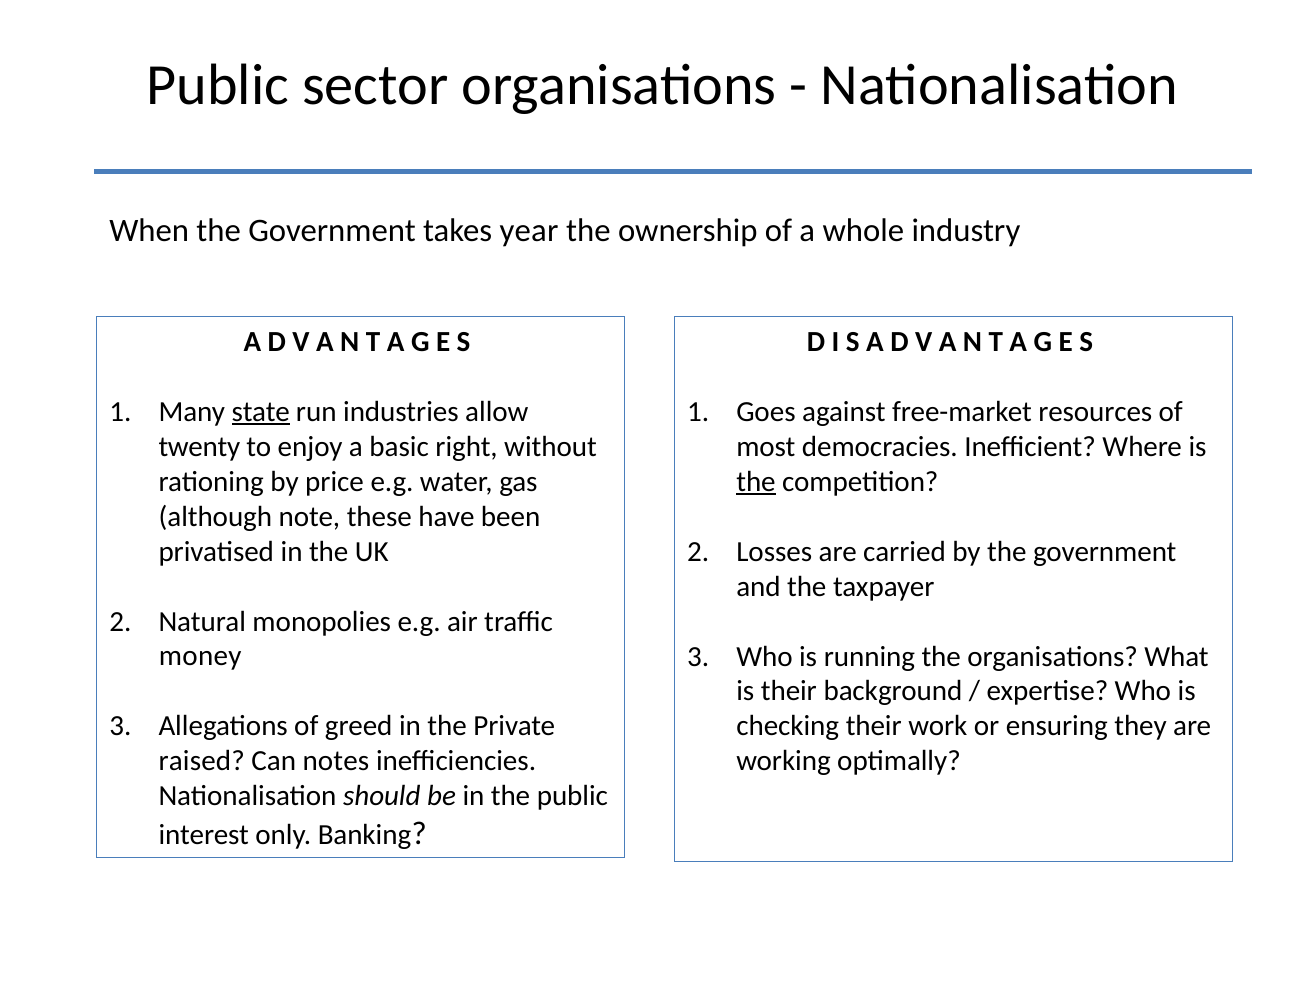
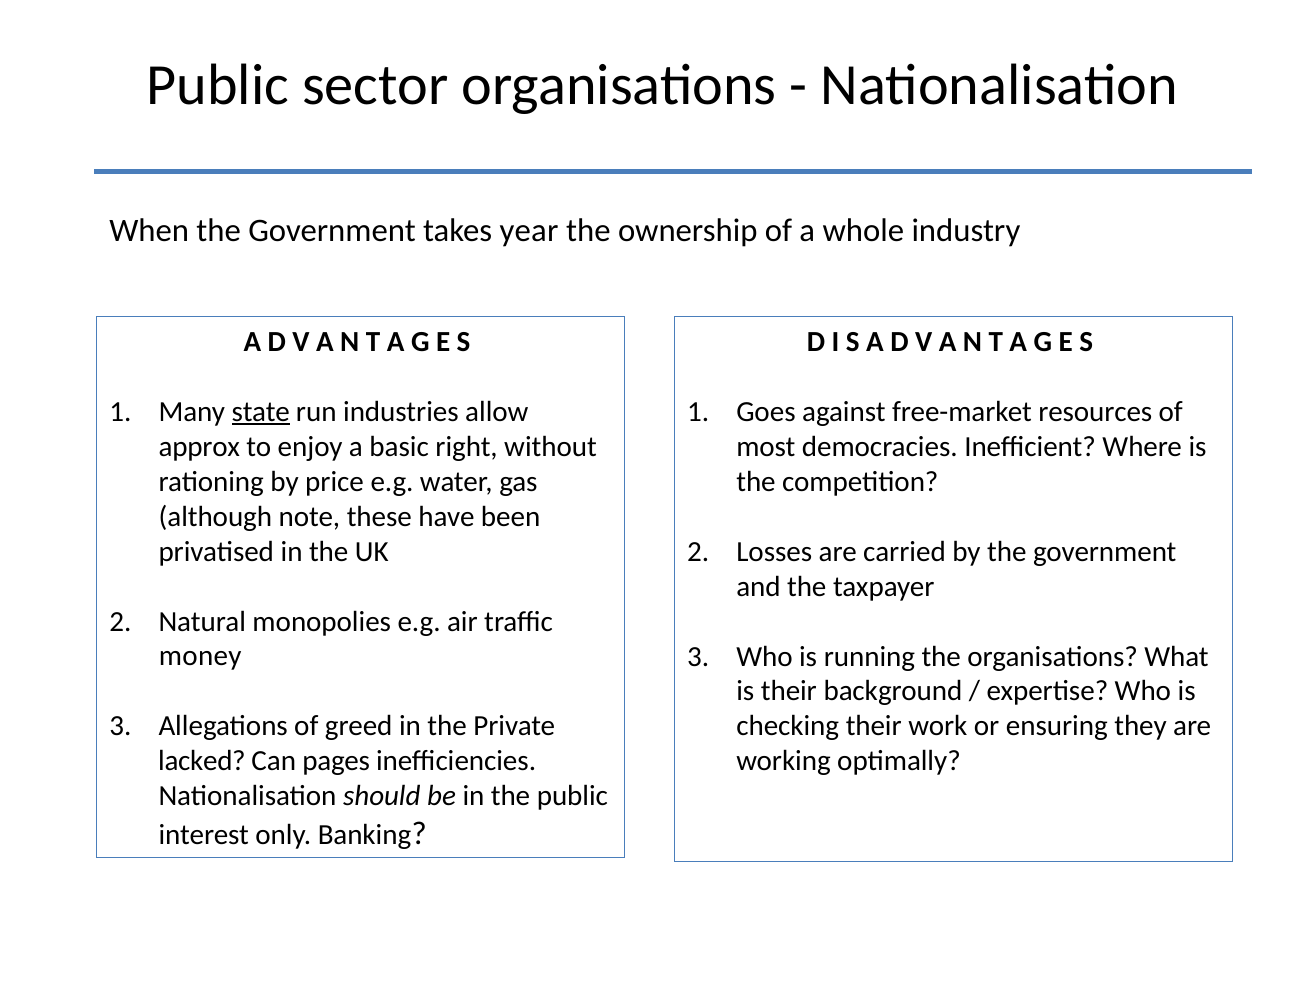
twenty: twenty -> approx
the at (756, 481) underline: present -> none
raised: raised -> lacked
notes: notes -> pages
